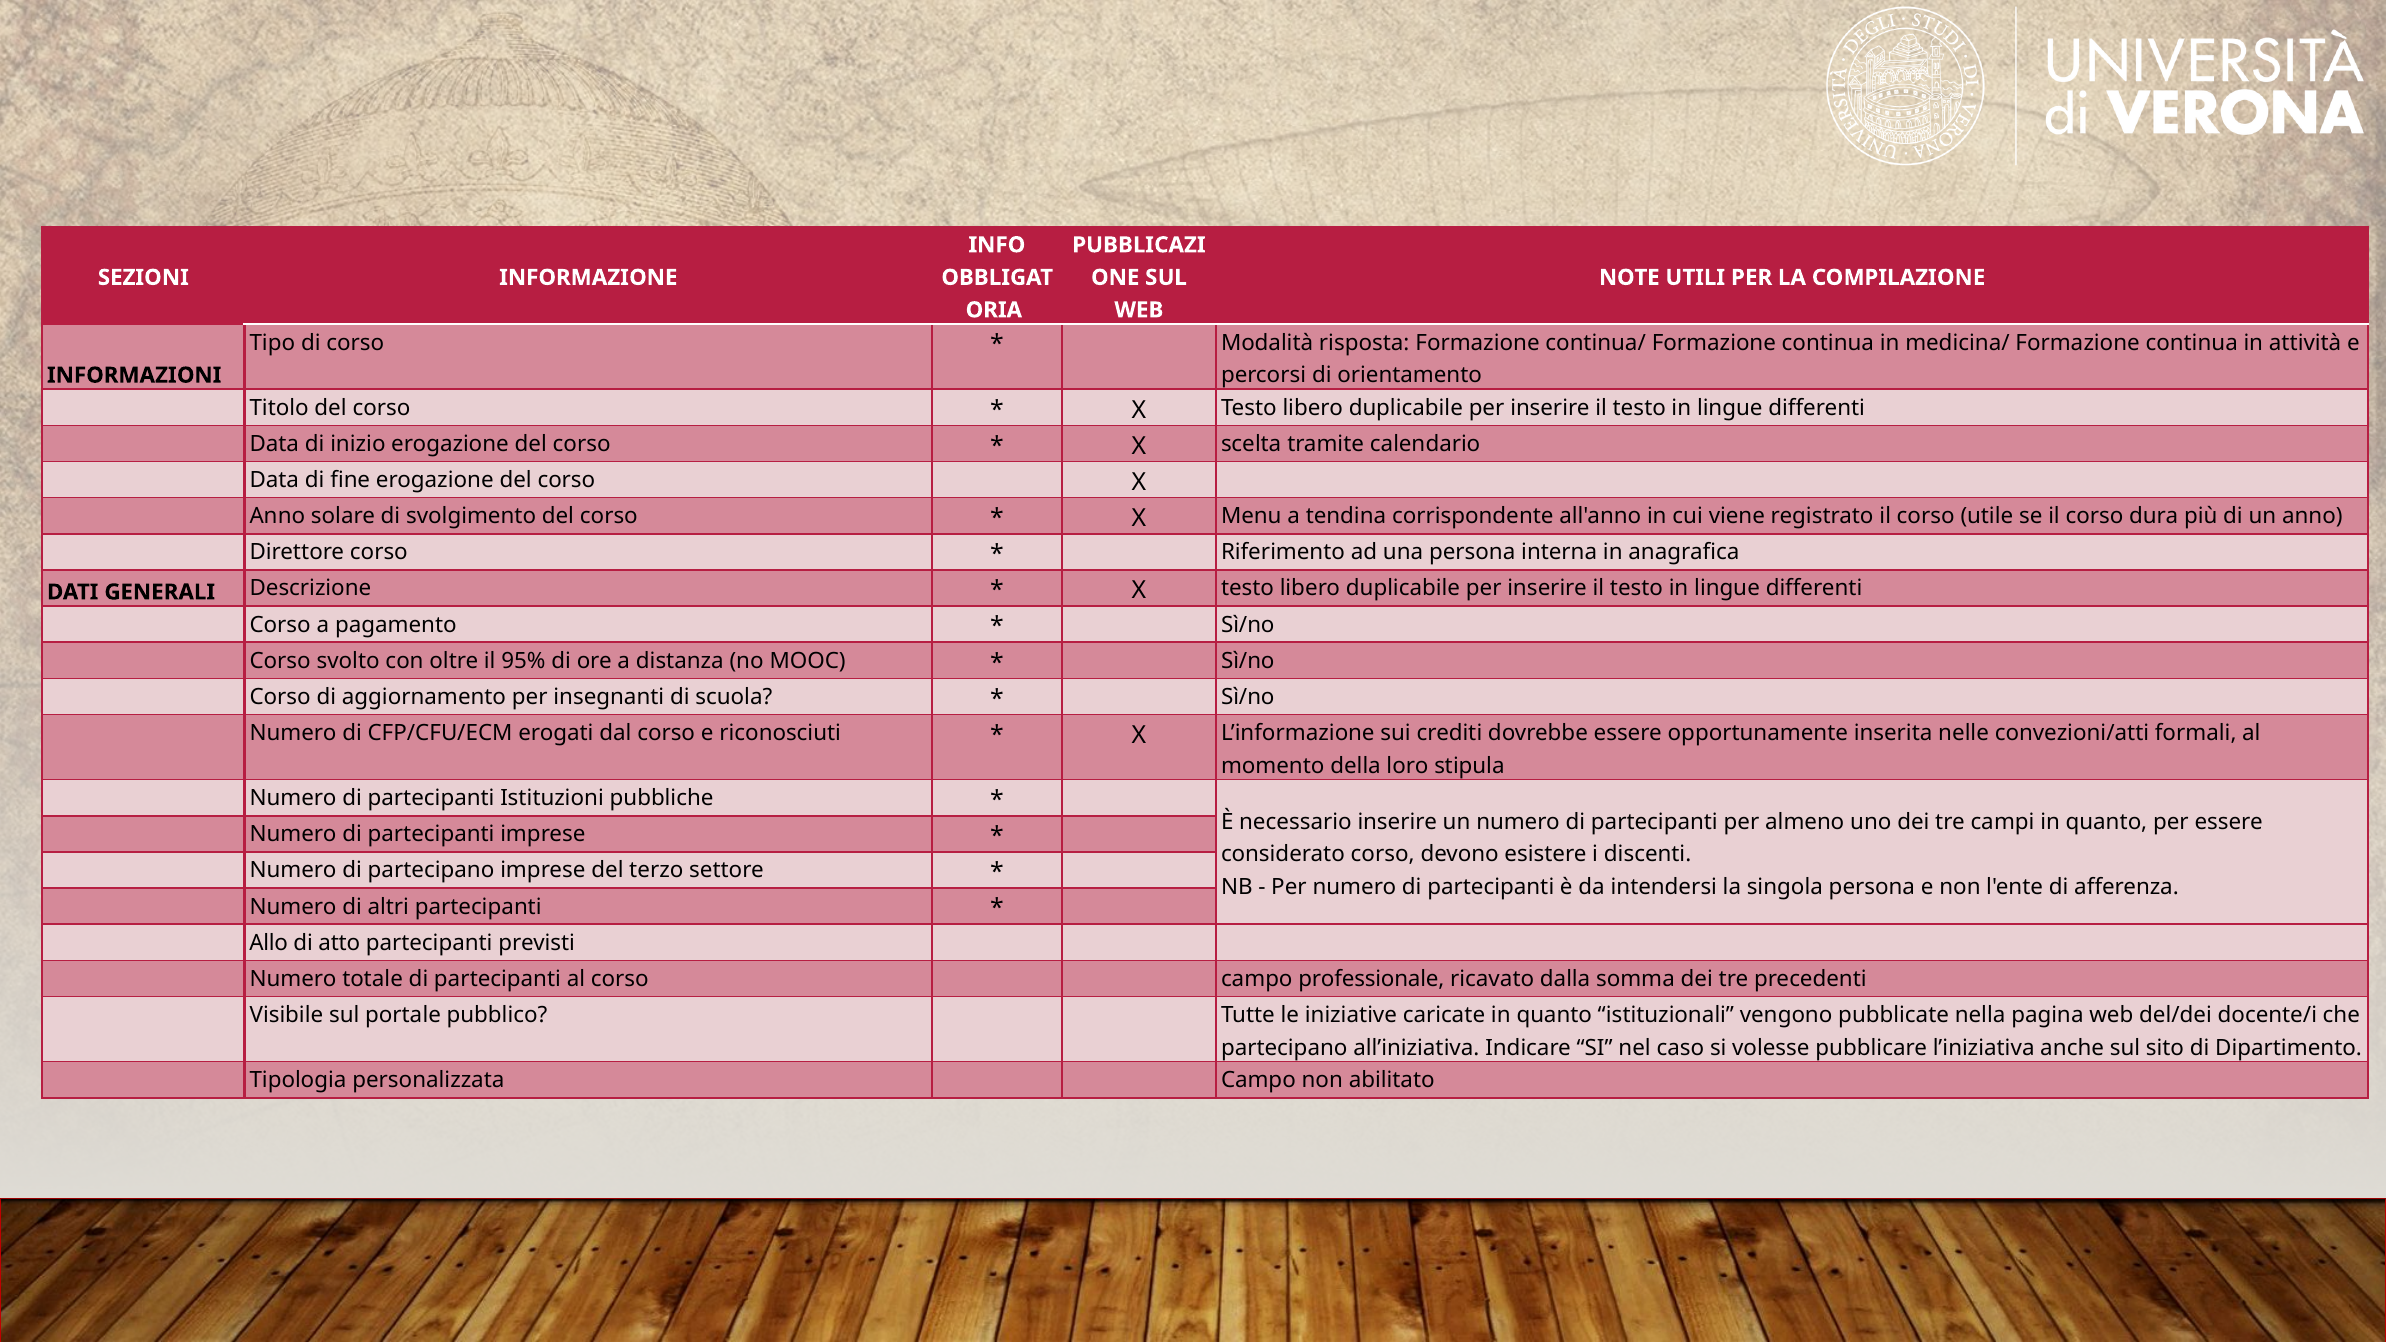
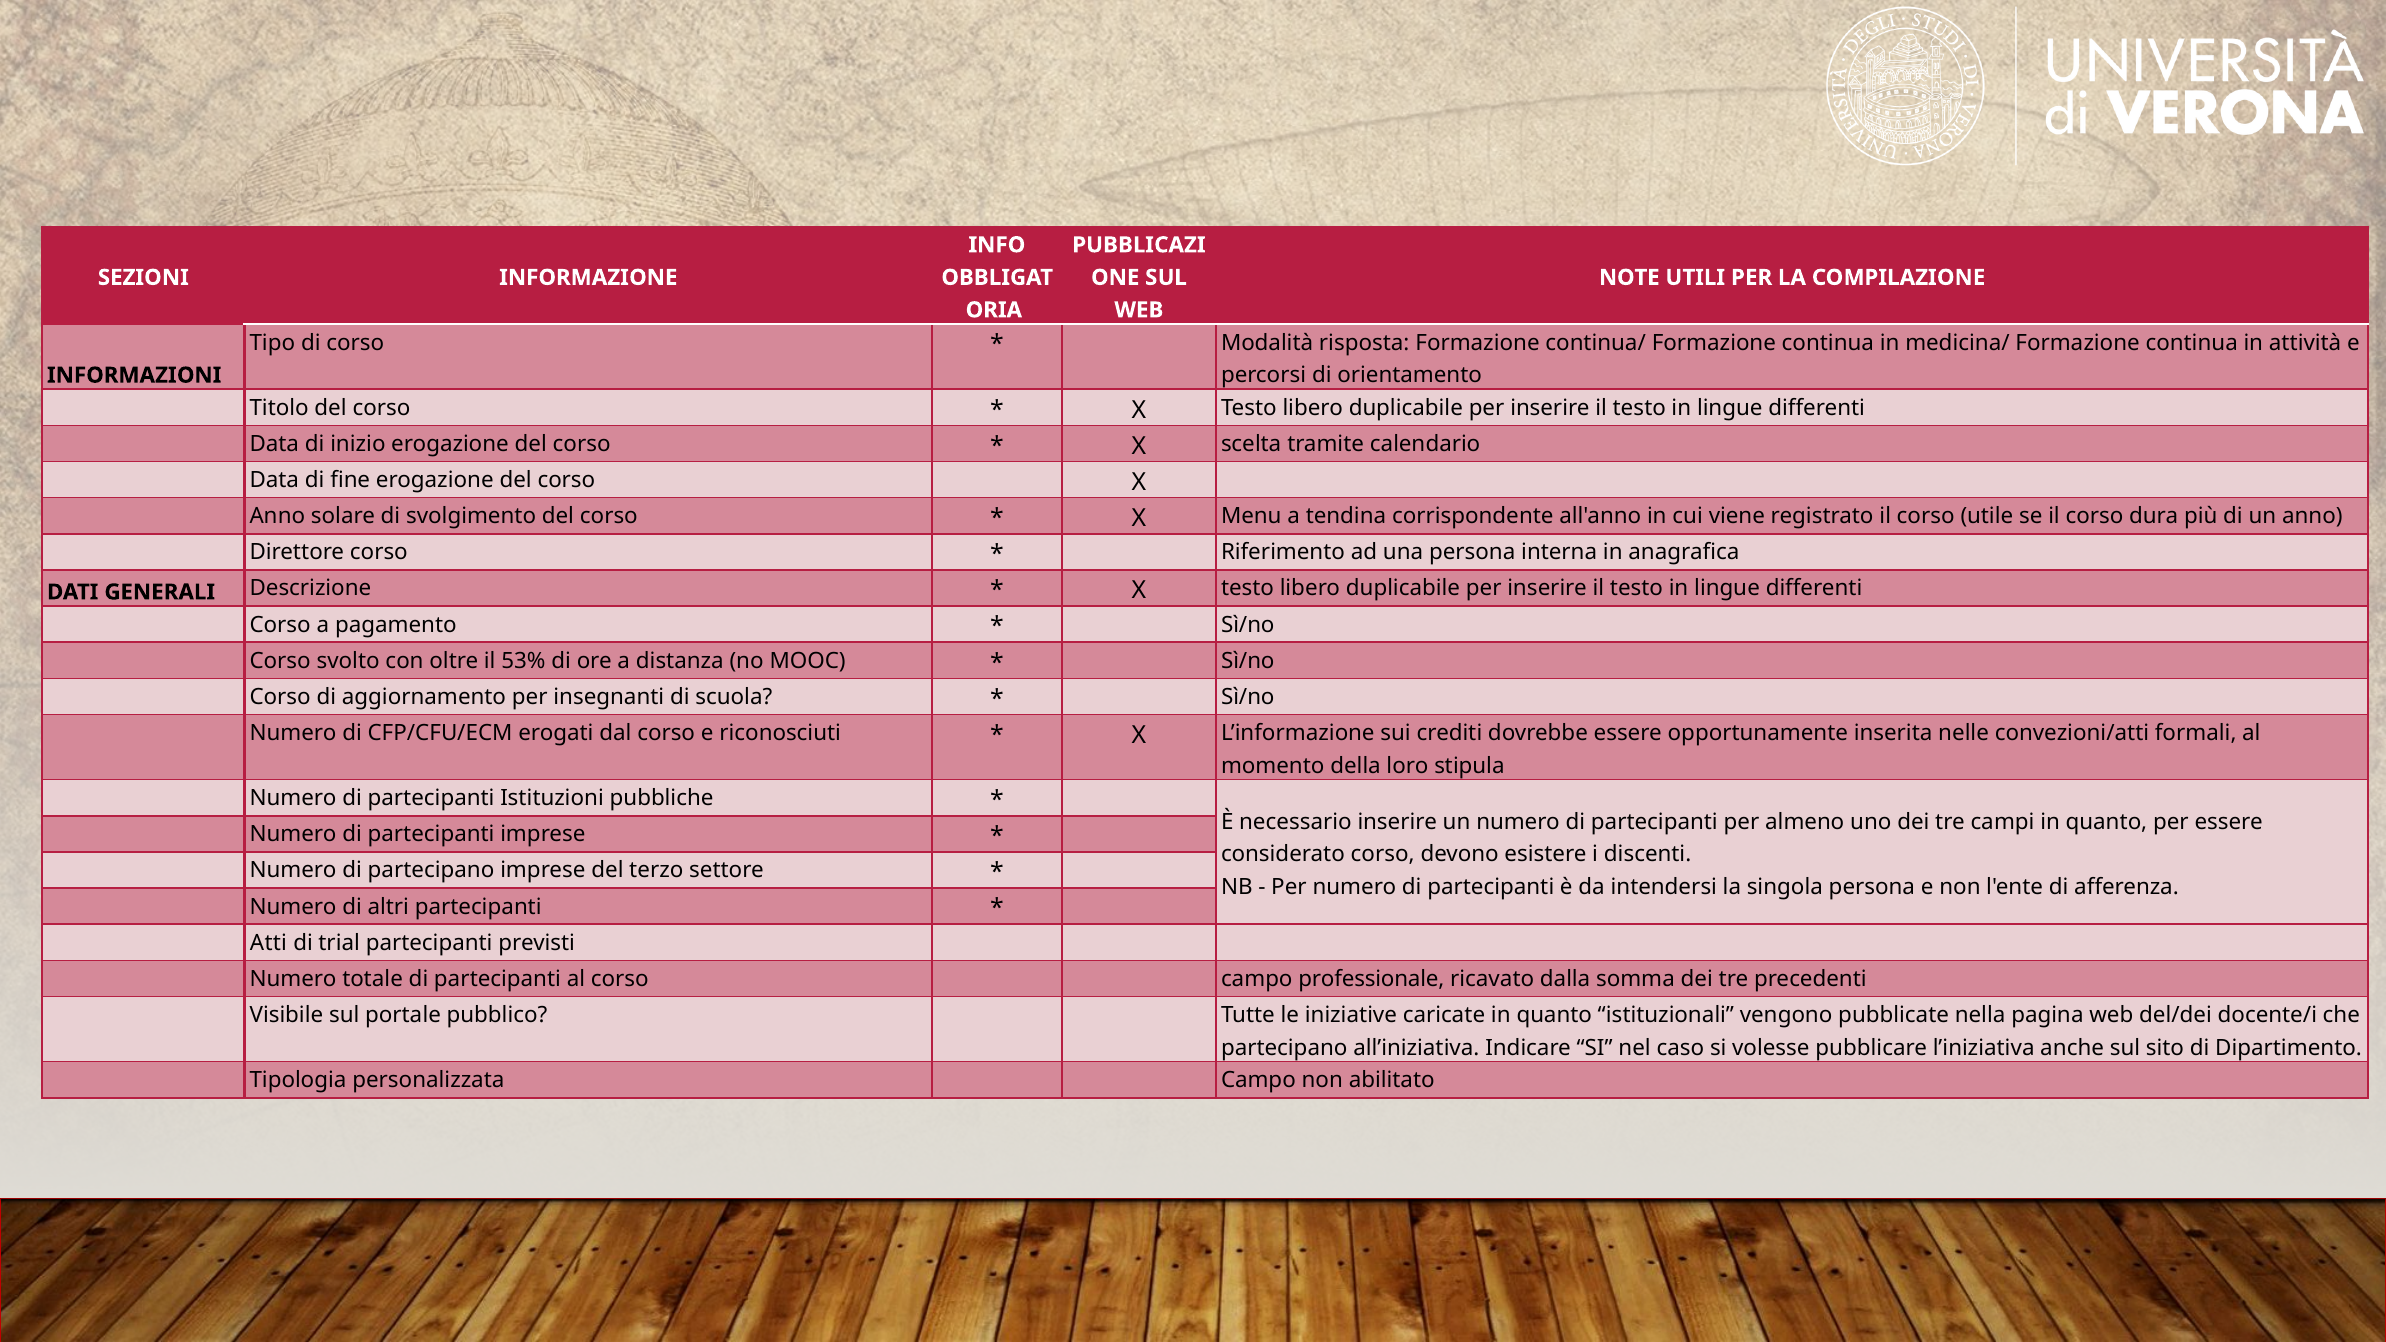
95%: 95% -> 53%
Allo: Allo -> Atti
atto: atto -> trial
